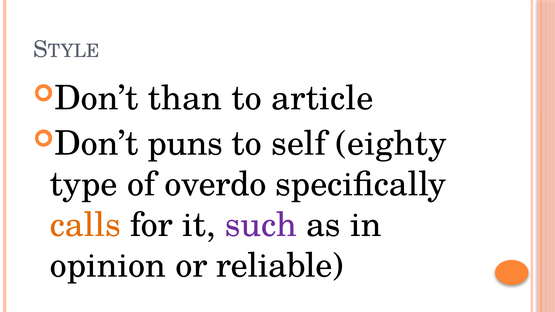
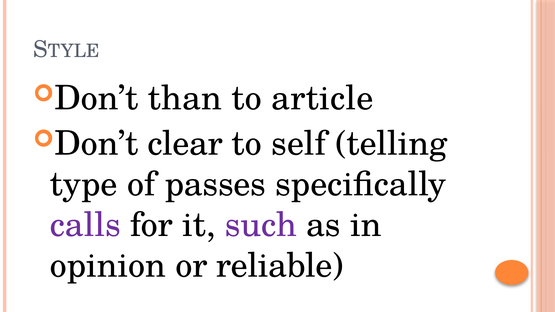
puns: puns -> clear
eighty: eighty -> telling
overdo: overdo -> passes
calls colour: orange -> purple
